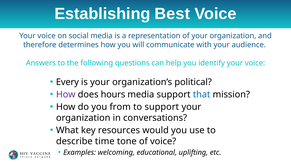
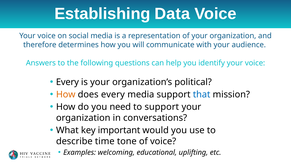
Best: Best -> Data
How at (66, 94) colour: purple -> orange
does hours: hours -> every
from: from -> need
resources: resources -> important
